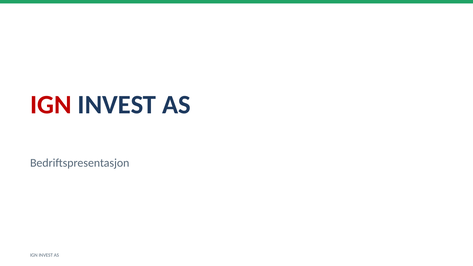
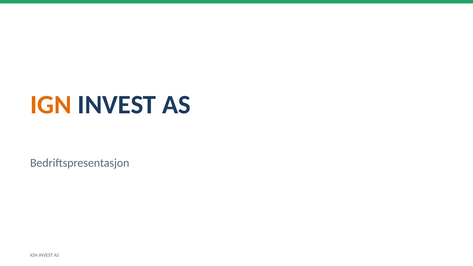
IGN at (51, 105) colour: red -> orange
